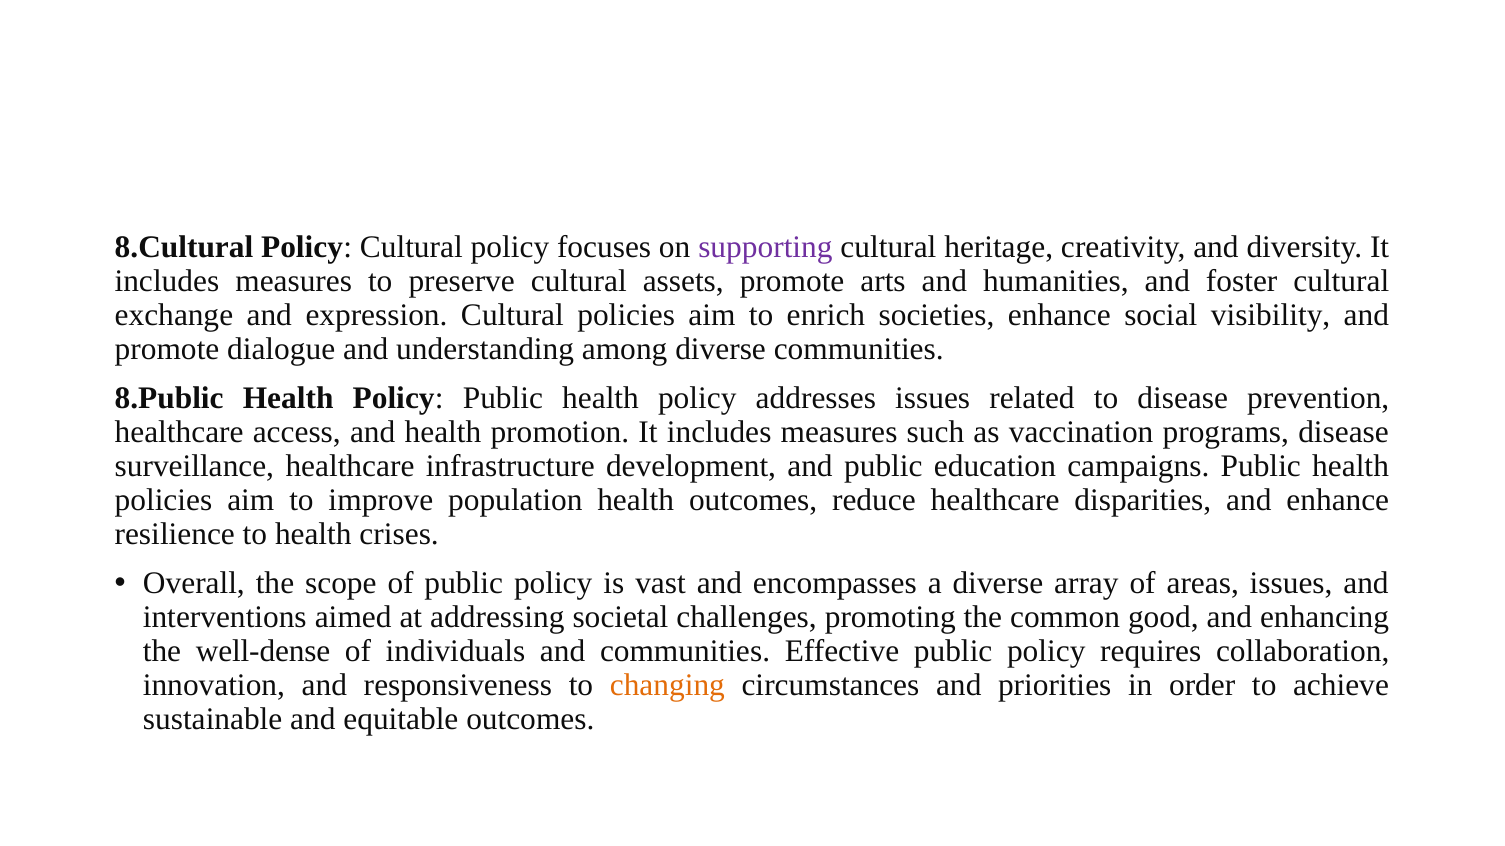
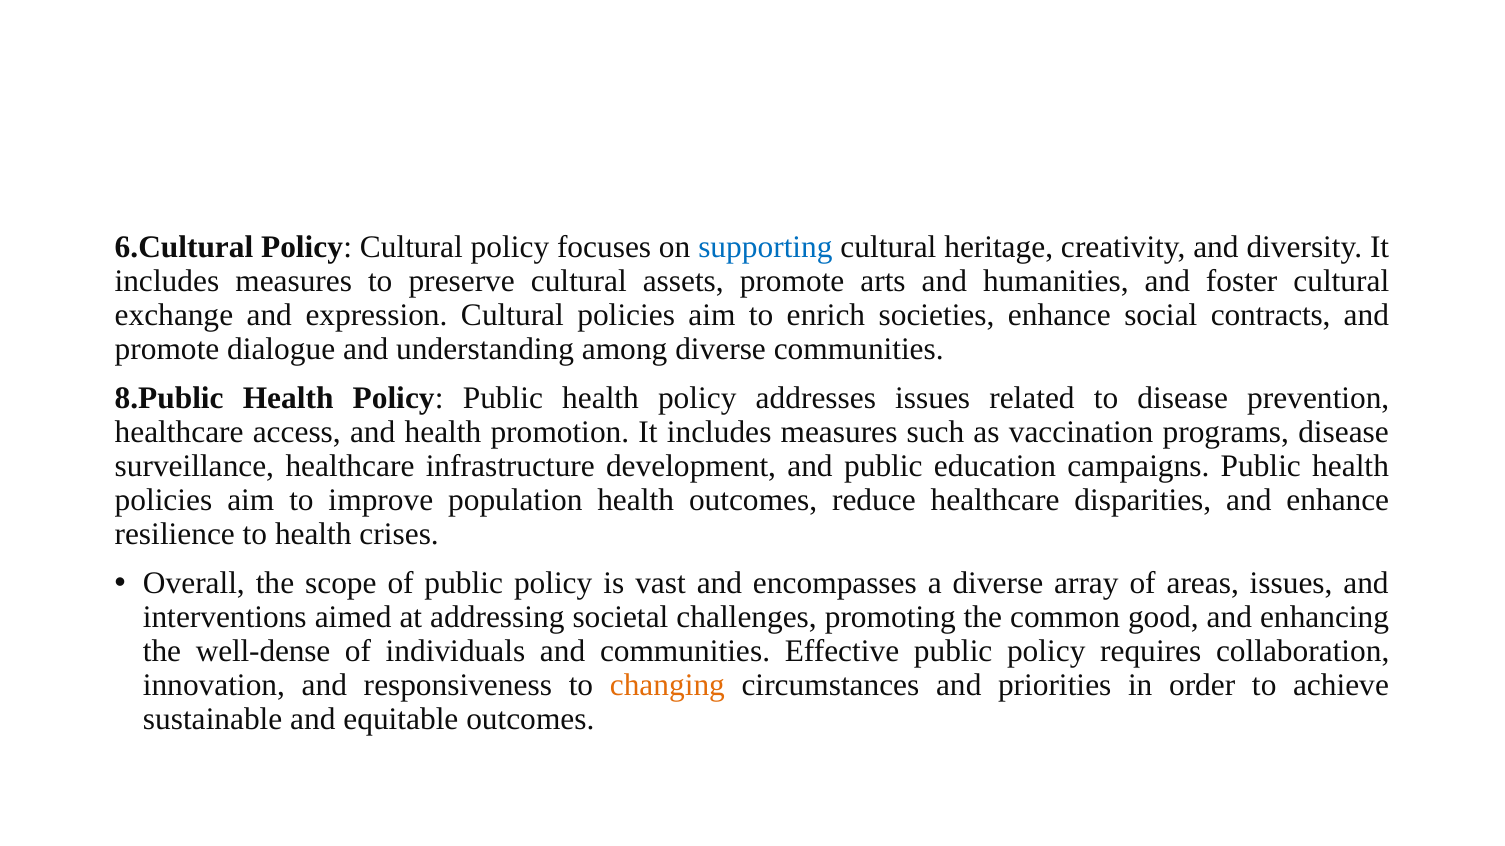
8.Cultural: 8.Cultural -> 6.Cultural
supporting colour: purple -> blue
visibility: visibility -> contracts
